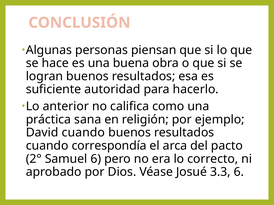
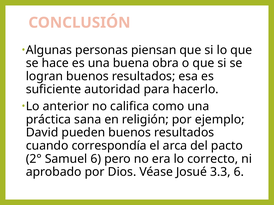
David cuando: cuando -> pueden
